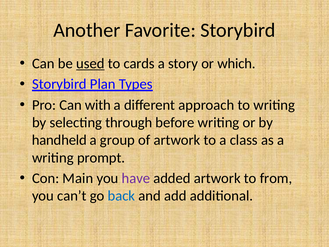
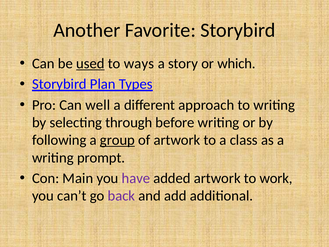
cards: cards -> ways
with: with -> well
handheld: handheld -> following
group underline: none -> present
from: from -> work
back colour: blue -> purple
